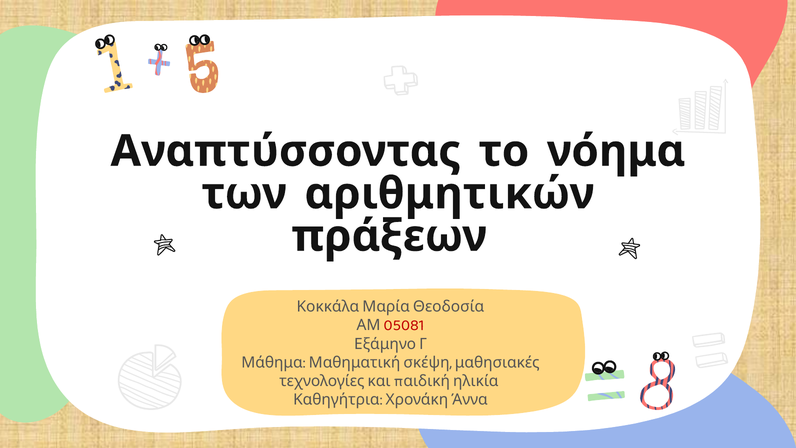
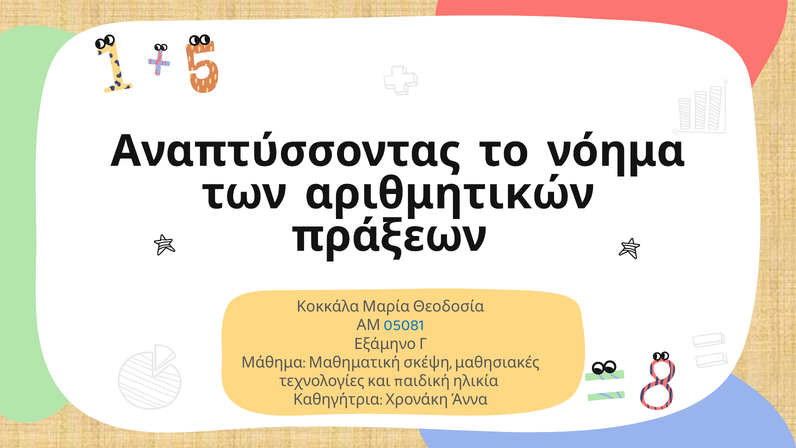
05081 colour: red -> blue
